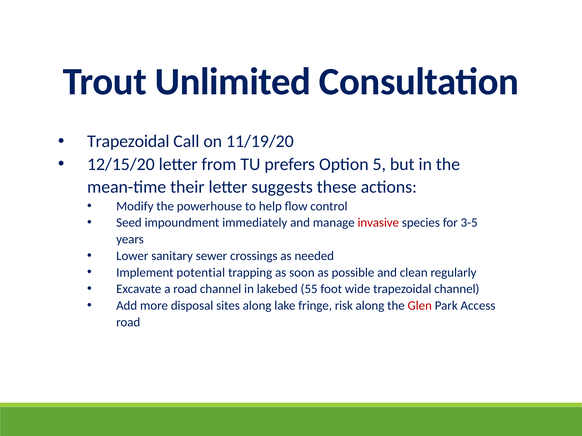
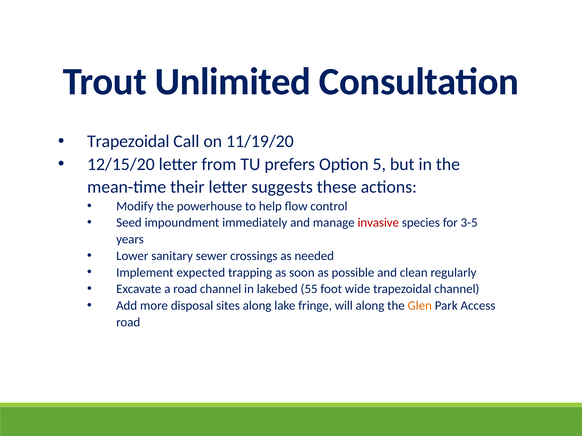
potential: potential -> expected
risk: risk -> will
Glen colour: red -> orange
